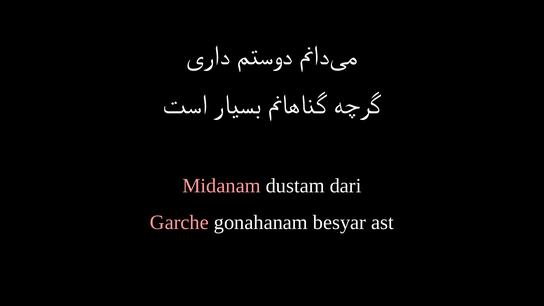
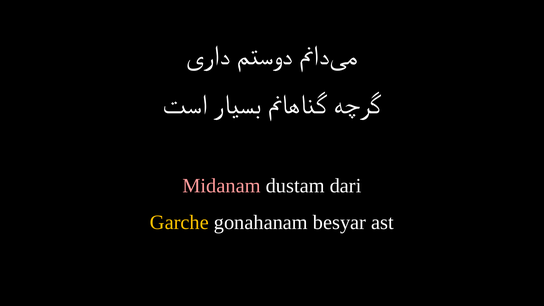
Garche colour: pink -> yellow
